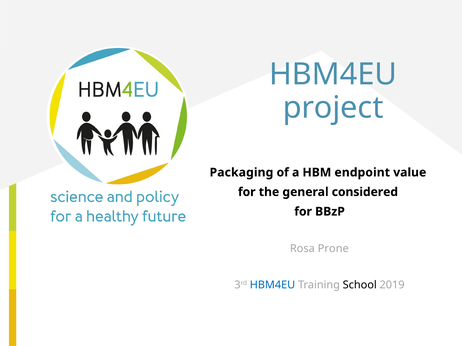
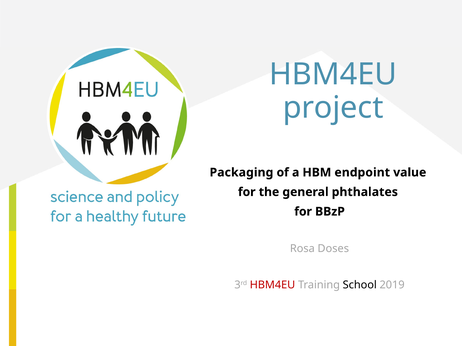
considered: considered -> phthalates
Prone: Prone -> Doses
HBM4EU at (272, 285) colour: blue -> red
